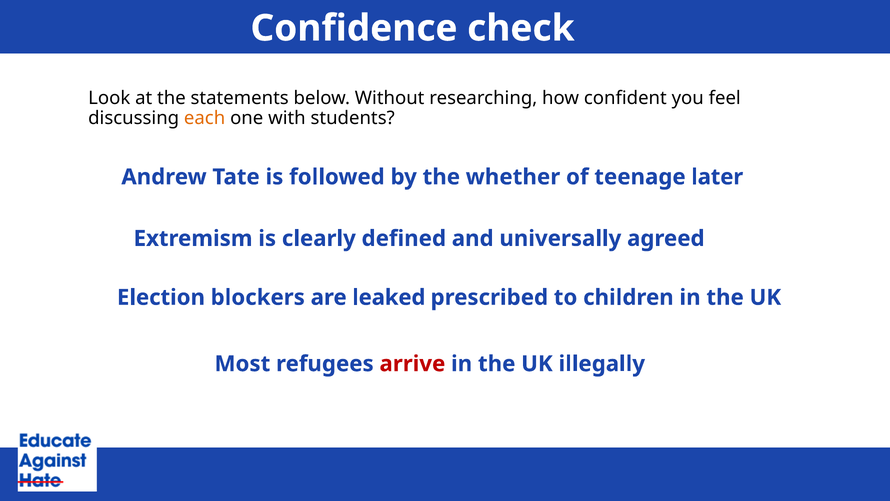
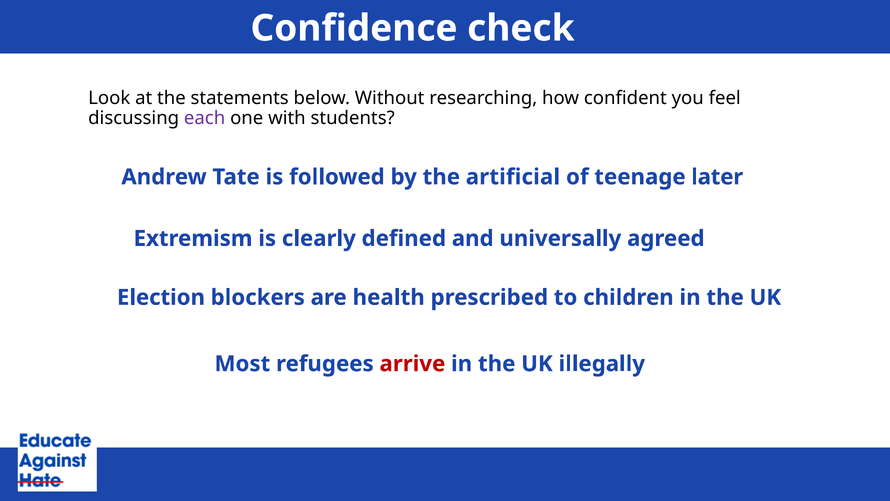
each colour: orange -> purple
whether: whether -> artificial
leaked: leaked -> health
